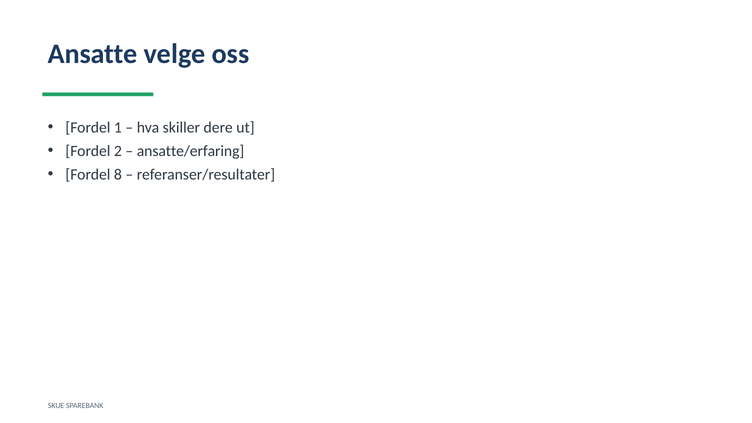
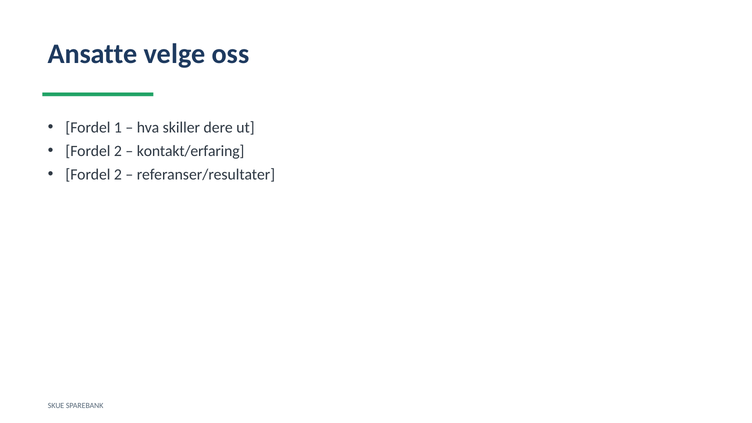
ansatte/erfaring: ansatte/erfaring -> kontakt/erfaring
8 at (118, 174): 8 -> 2
